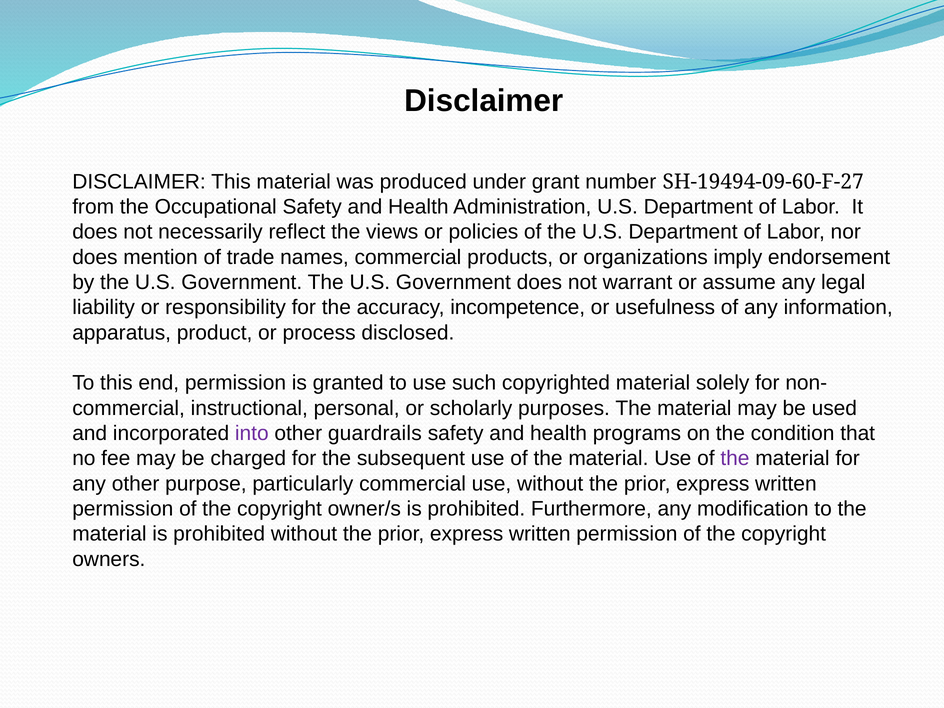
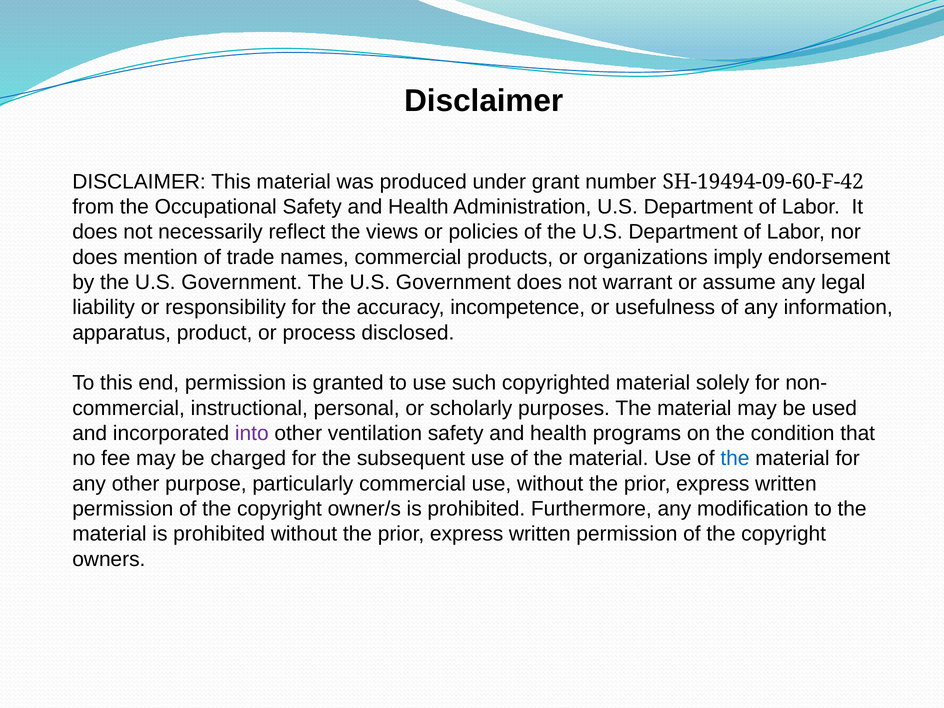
SH-19494-09-60-F-27: SH-19494-09-60-F-27 -> SH-19494-09-60-F-42
guardrails: guardrails -> ventilation
the at (735, 458) colour: purple -> blue
